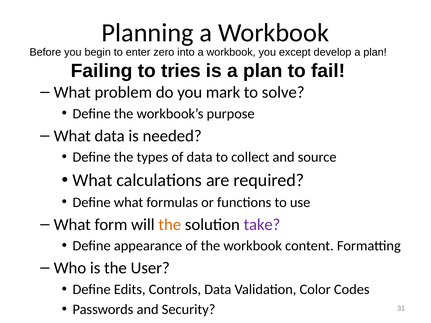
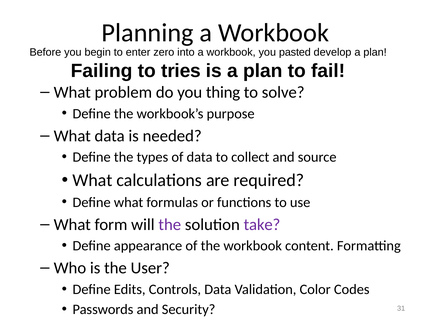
except: except -> pasted
mark: mark -> thing
the at (170, 225) colour: orange -> purple
